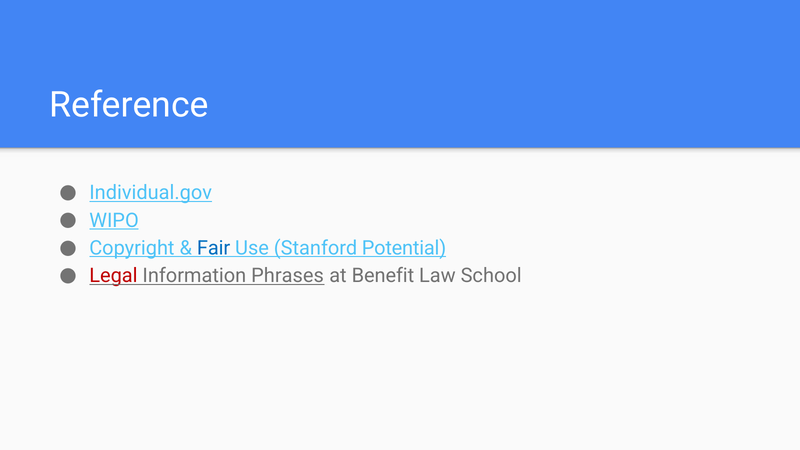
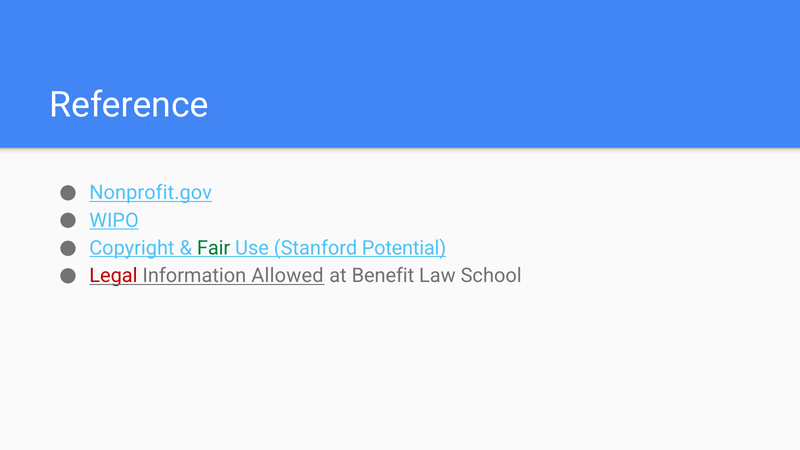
Individual.gov: Individual.gov -> Nonprofit.gov
Fair colour: blue -> green
Phrases: Phrases -> Allowed
